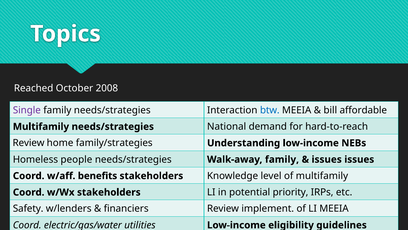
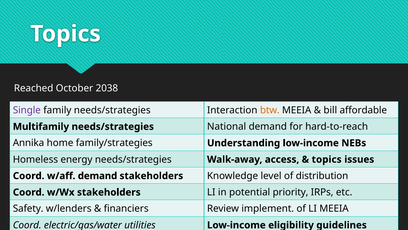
2008: 2008 -> 2038
btw colour: blue -> orange
Review at (29, 143): Review -> Annika
people: people -> energy
Walk-away family: family -> access
issues at (327, 159): issues -> topics
w/aff benefits: benefits -> demand
of multifamily: multifamily -> distribution
